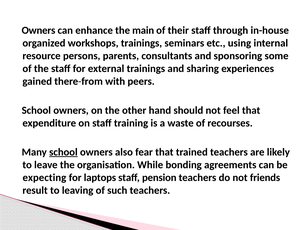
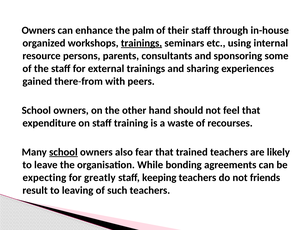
main: main -> palm
trainings at (141, 43) underline: none -> present
laptops: laptops -> greatly
pension: pension -> keeping
